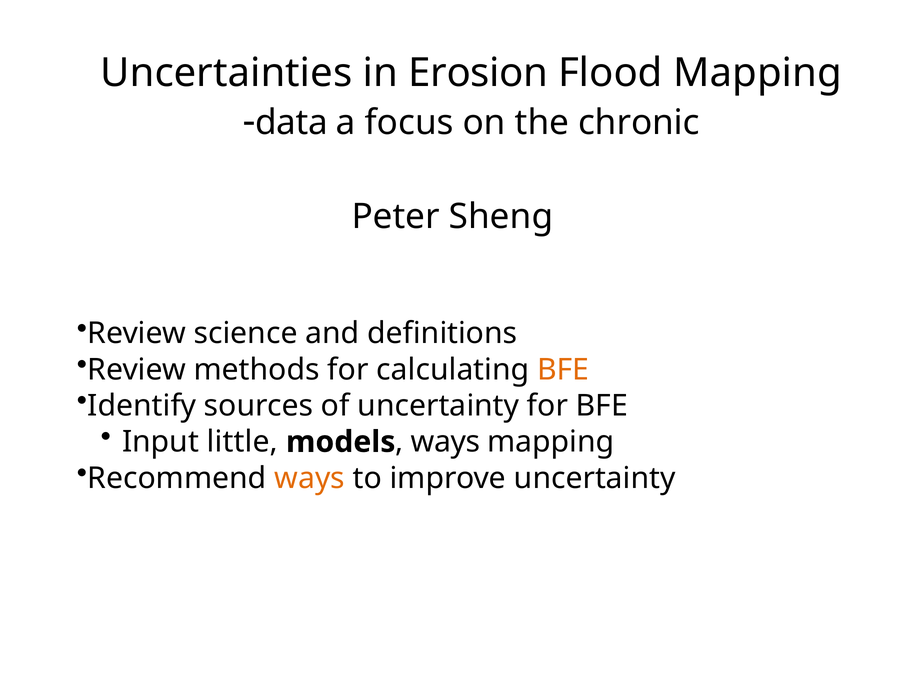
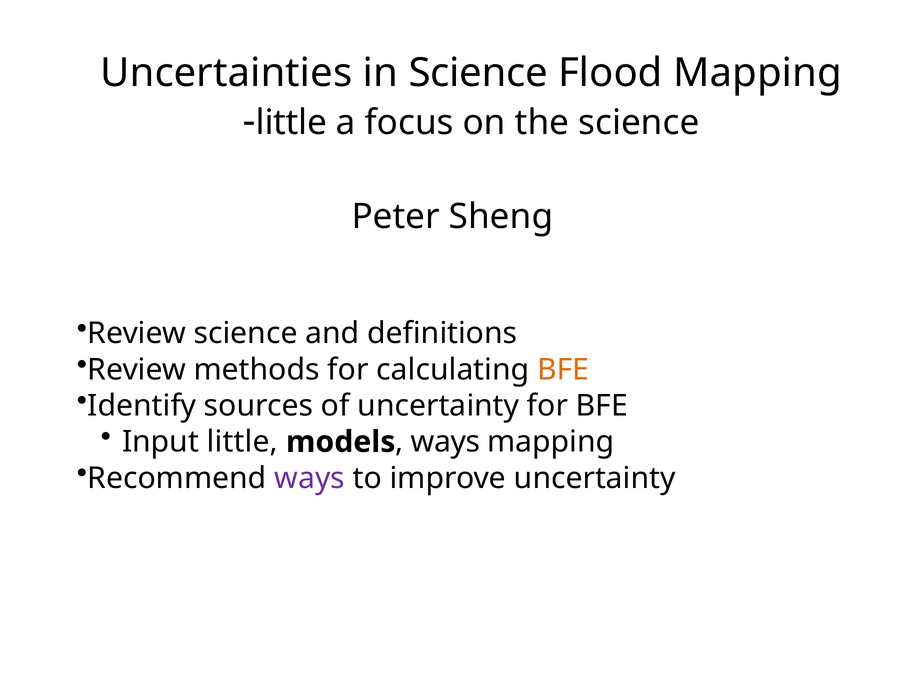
in Erosion: Erosion -> Science
data at (291, 123): data -> little
the chronic: chronic -> science
ways at (310, 479) colour: orange -> purple
